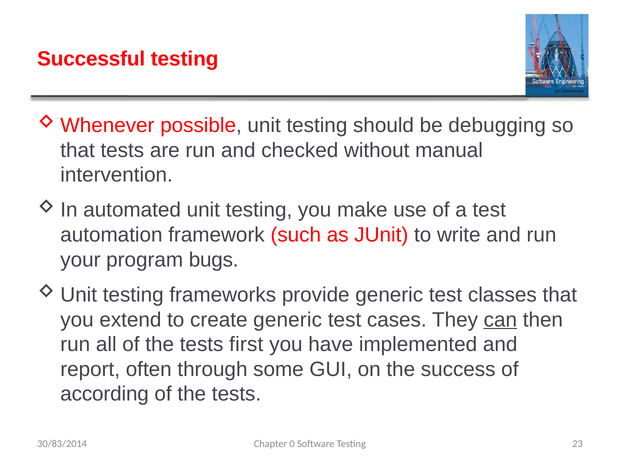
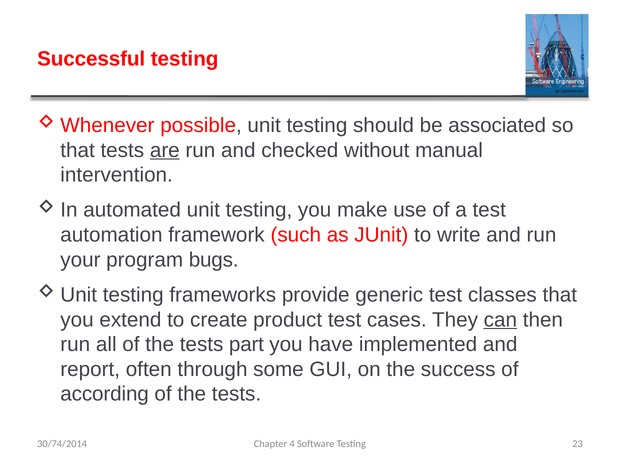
debugging: debugging -> associated
are underline: none -> present
create generic: generic -> product
first: first -> part
0: 0 -> 4
30/83/2014: 30/83/2014 -> 30/74/2014
